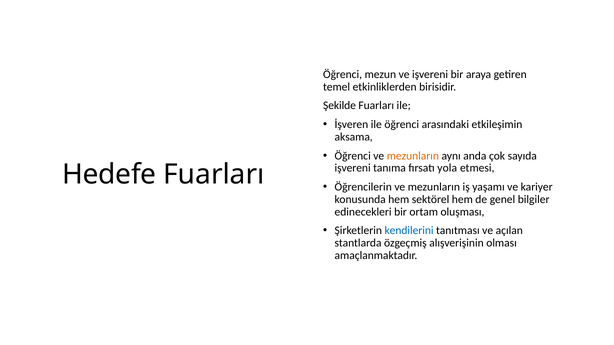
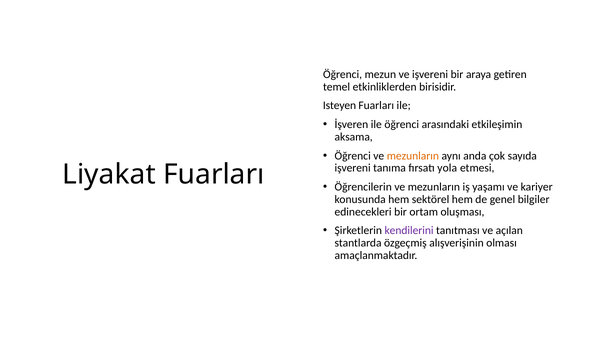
Şekilde: Şekilde -> Isteyen
Hedefe: Hedefe -> Liyakat
kendilerini colour: blue -> purple
